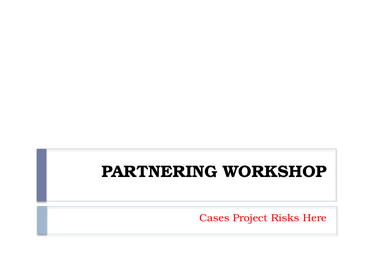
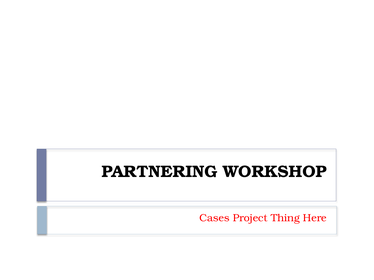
Risks: Risks -> Thing
